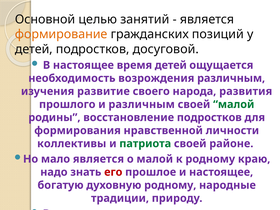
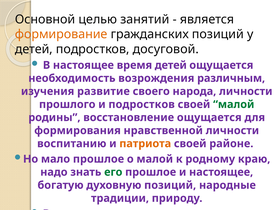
народа развития: развития -> личности
и различным: различным -> подростков
восстановление подростков: подростков -> ощущается
коллективы: коллективы -> воспитанию
патриота colour: green -> orange
мало является: является -> прошлое
его colour: red -> green
духовную родному: родному -> позиций
